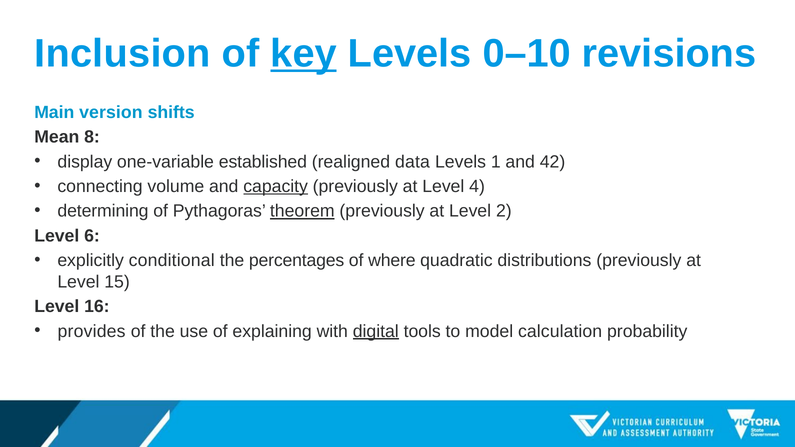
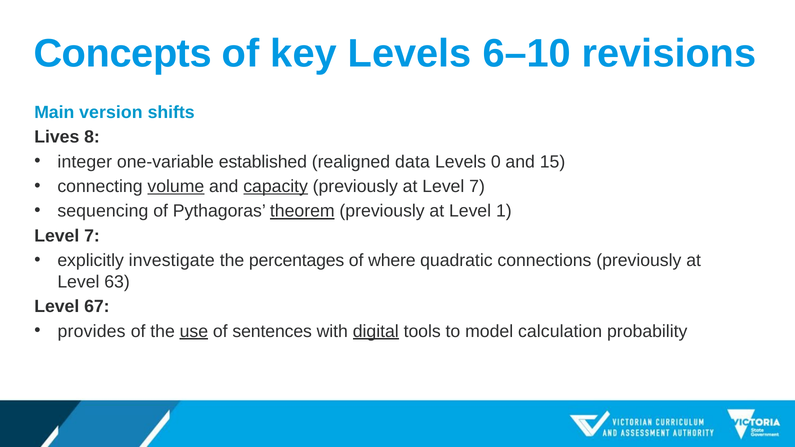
Inclusion: Inclusion -> Concepts
key underline: present -> none
0–10: 0–10 -> 6–10
Mean: Mean -> Lives
display: display -> integer
1: 1 -> 0
42: 42 -> 15
volume underline: none -> present
at Level 4: 4 -> 7
determining: determining -> sequencing
2: 2 -> 1
6 at (92, 236): 6 -> 7
conditional: conditional -> investigate
distributions: distributions -> connections
15: 15 -> 63
16: 16 -> 67
use underline: none -> present
explaining: explaining -> sentences
